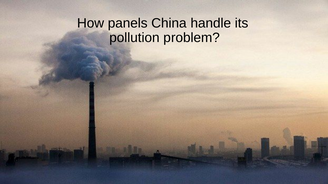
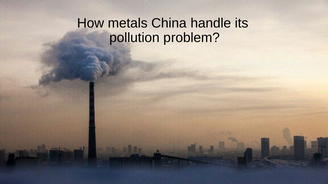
panels: panels -> metals
